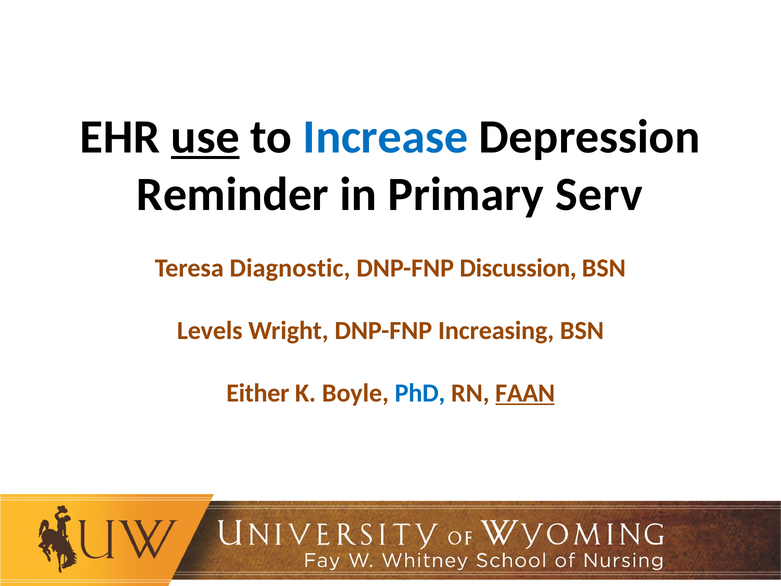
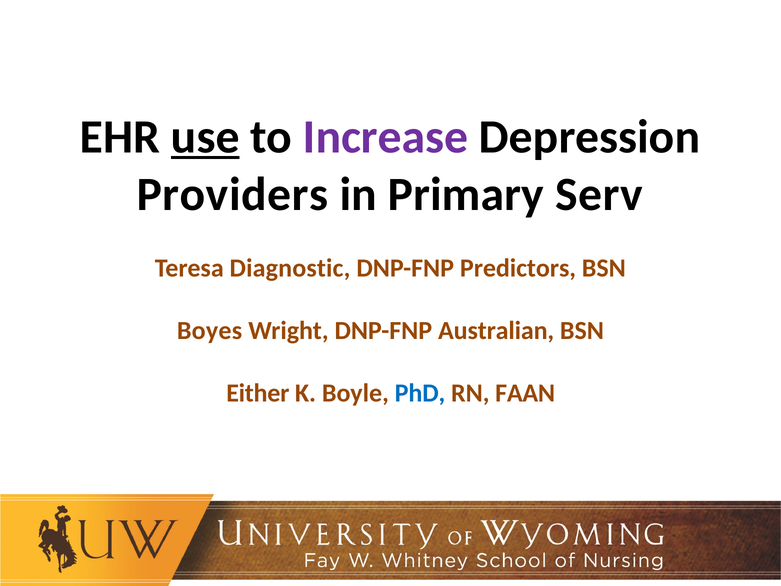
Increase colour: blue -> purple
Reminder: Reminder -> Providers
Discussion: Discussion -> Predictors
Levels: Levels -> Boyes
Increasing: Increasing -> Australian
FAAN underline: present -> none
